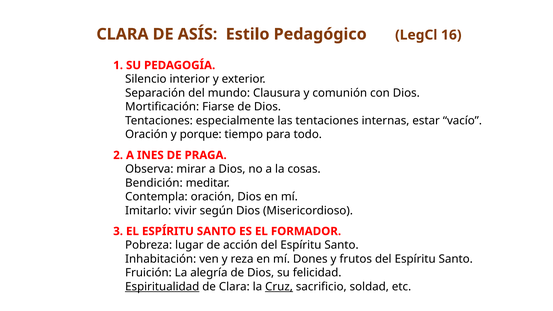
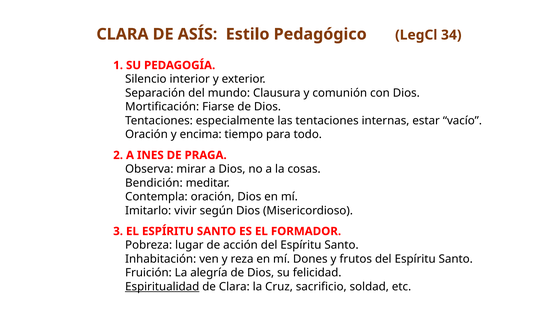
16: 16 -> 34
porque: porque -> encima
Cruz underline: present -> none
